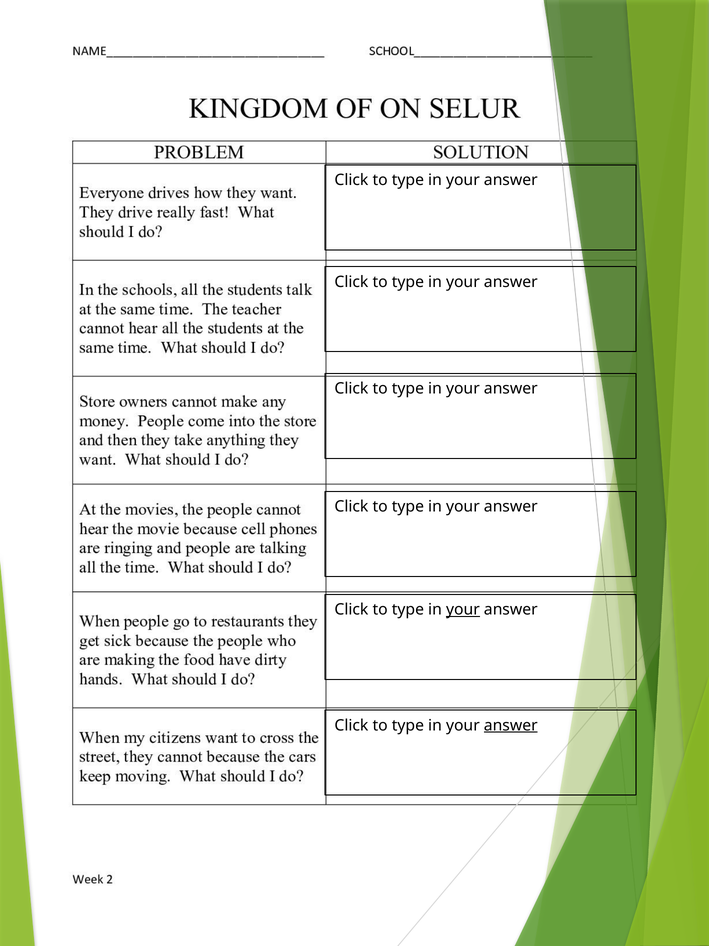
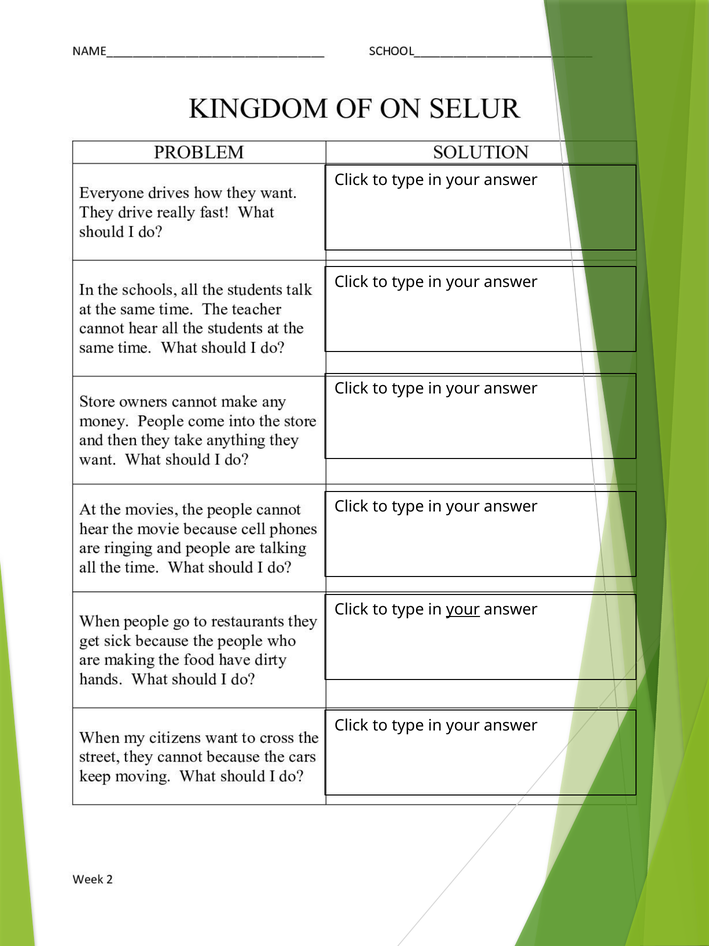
answer at (511, 725) underline: present -> none
